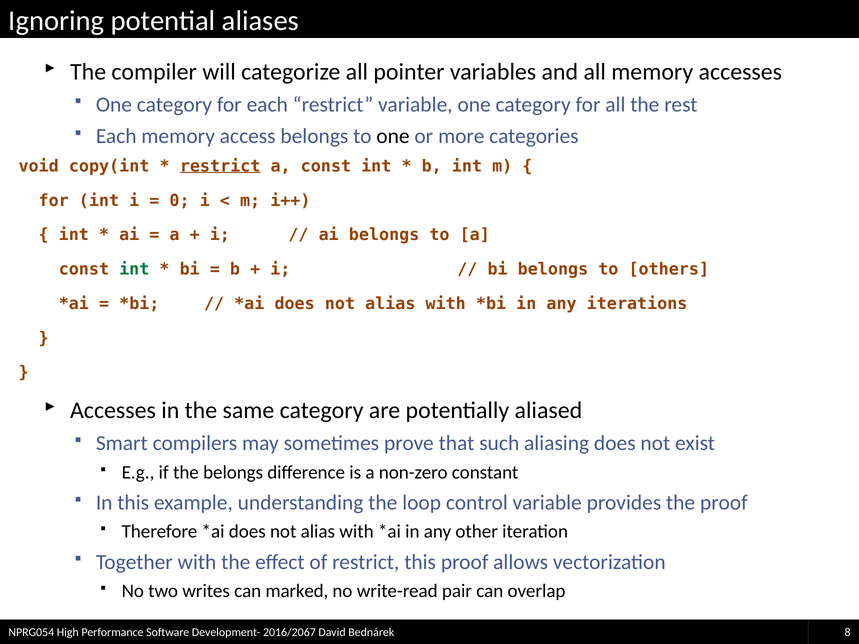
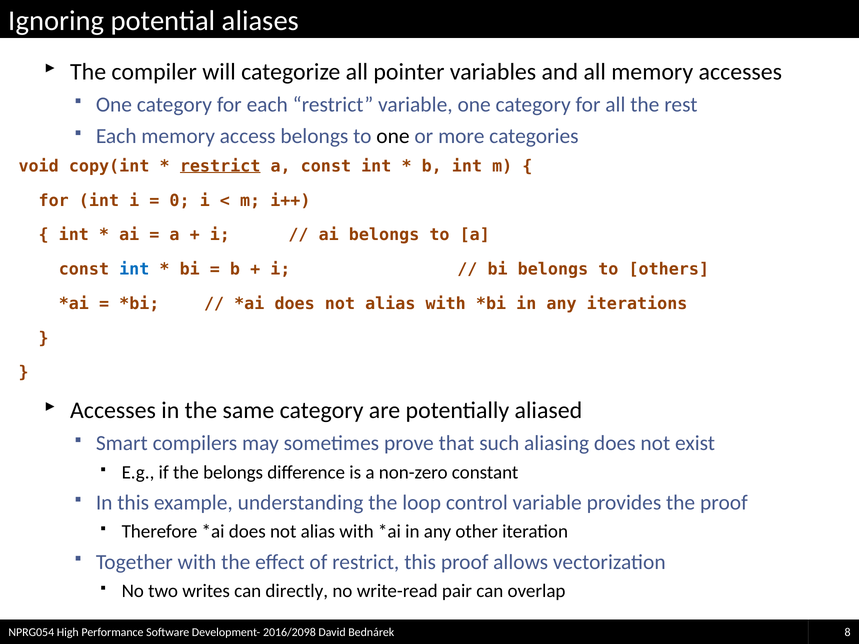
int at (134, 269) colour: green -> blue
marked: marked -> directly
2016/2067: 2016/2067 -> 2016/2098
